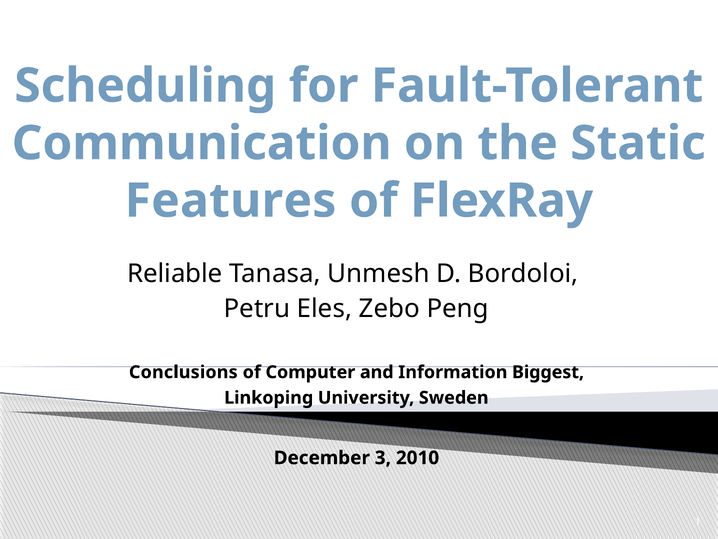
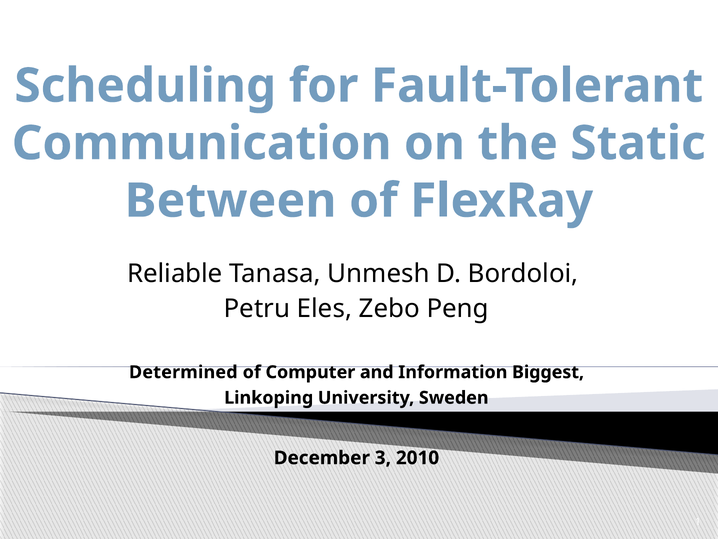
Features: Features -> Between
Conclusions: Conclusions -> Determined
